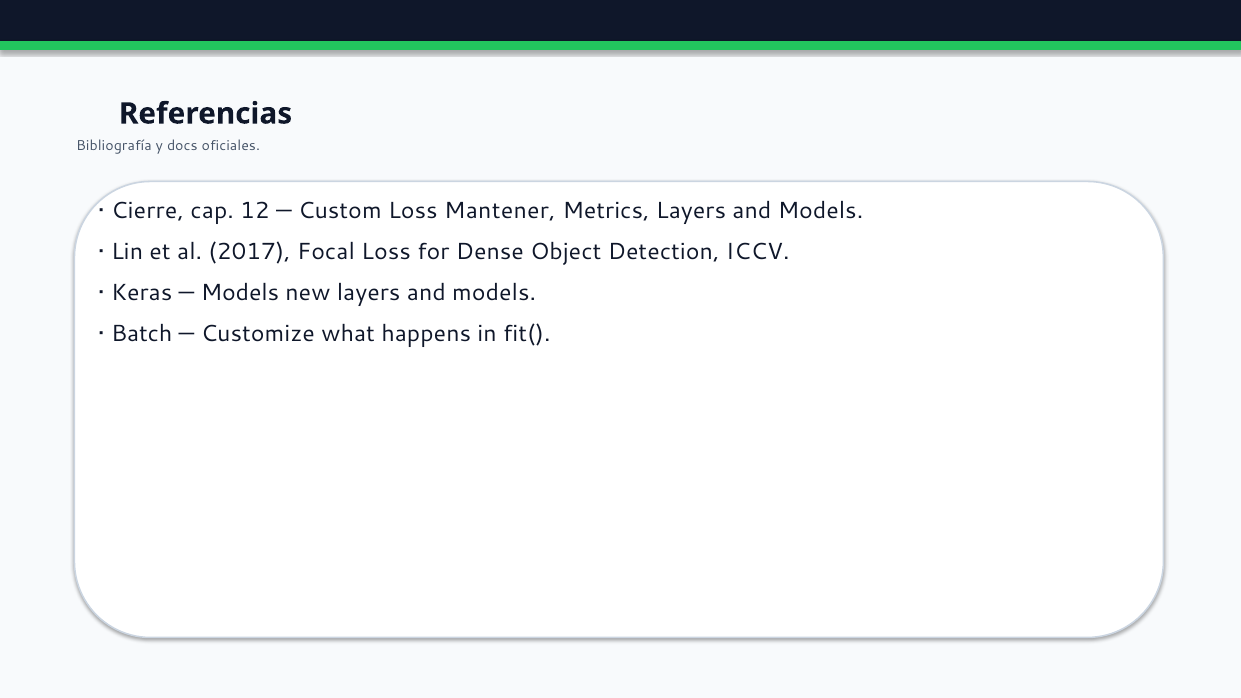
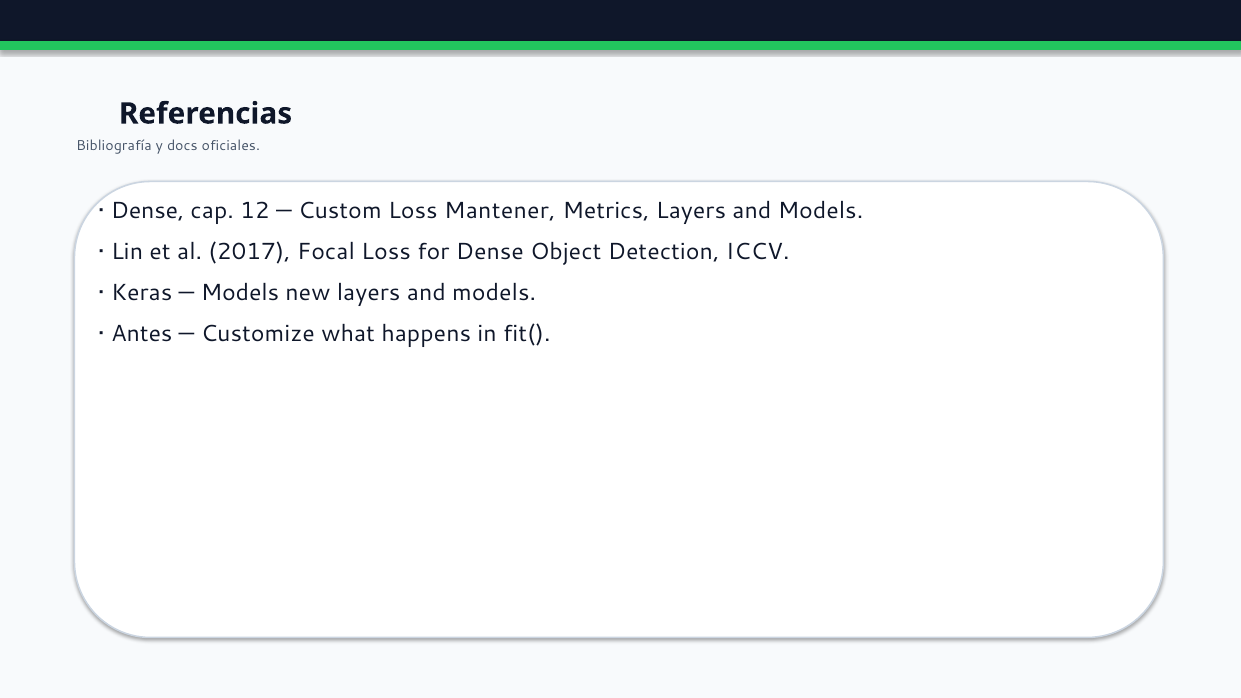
Cierre at (148, 211): Cierre -> Dense
Batch: Batch -> Antes
